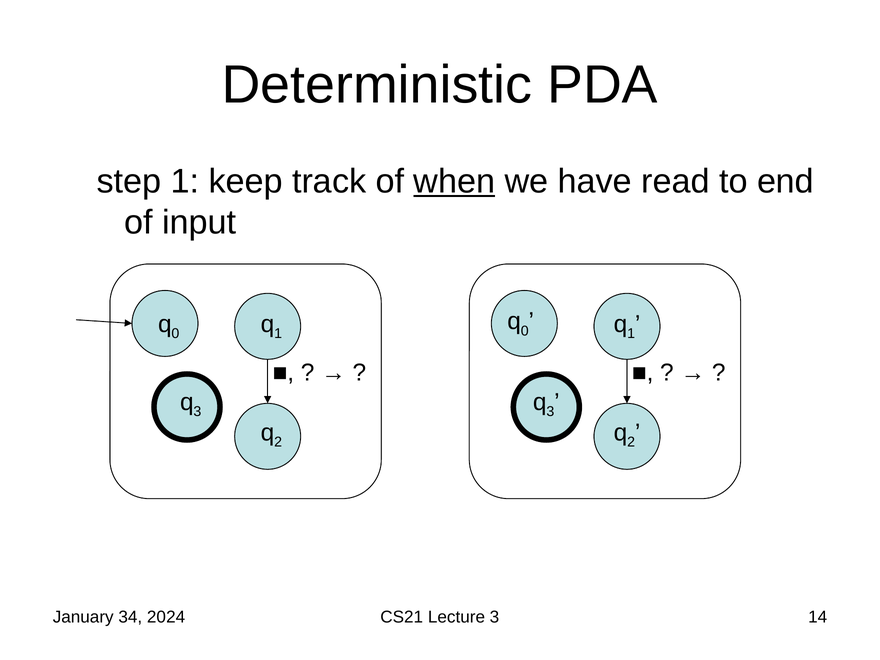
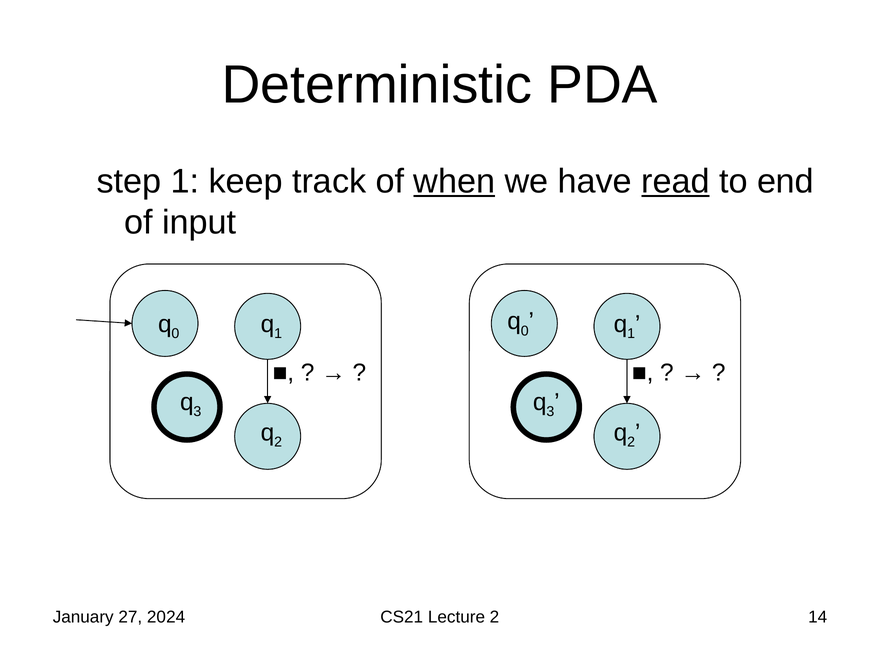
read underline: none -> present
34: 34 -> 27
Lecture 3: 3 -> 2
